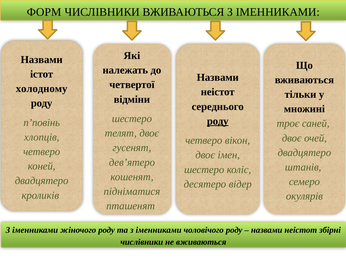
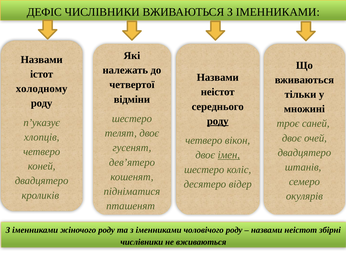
ФОРМ: ФОРМ -> ДЕФІС
п’повінь: п’повінь -> п’указує
імен underline: none -> present
